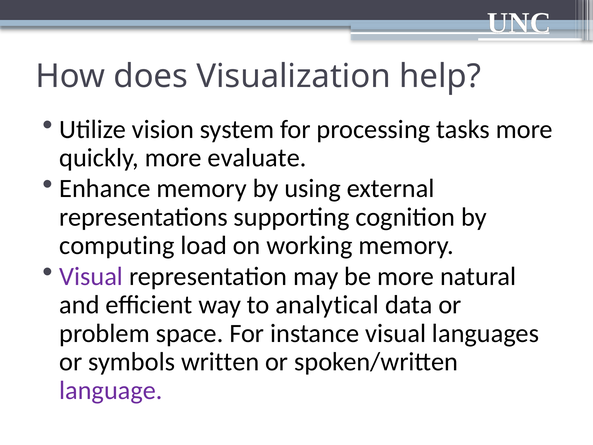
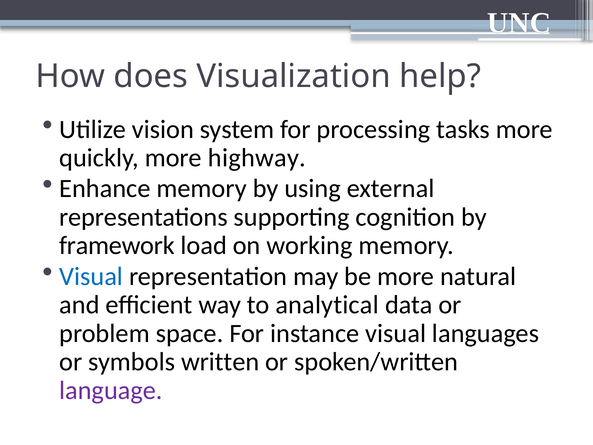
evaluate: evaluate -> highway
computing: computing -> framework
Visual at (91, 276) colour: purple -> blue
